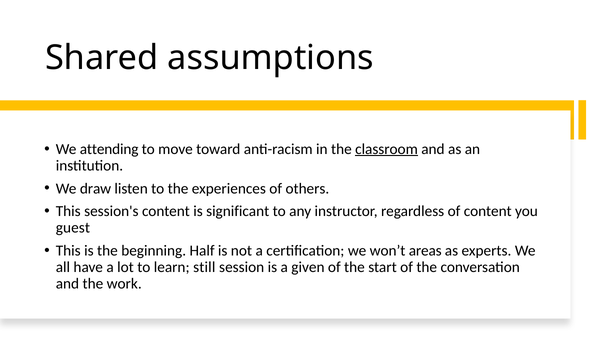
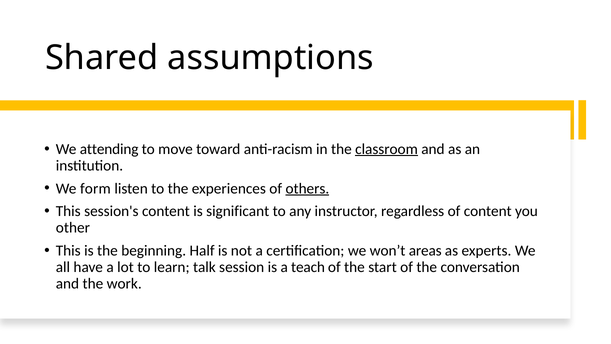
draw: draw -> form
others underline: none -> present
guest: guest -> other
still: still -> talk
given: given -> teach
